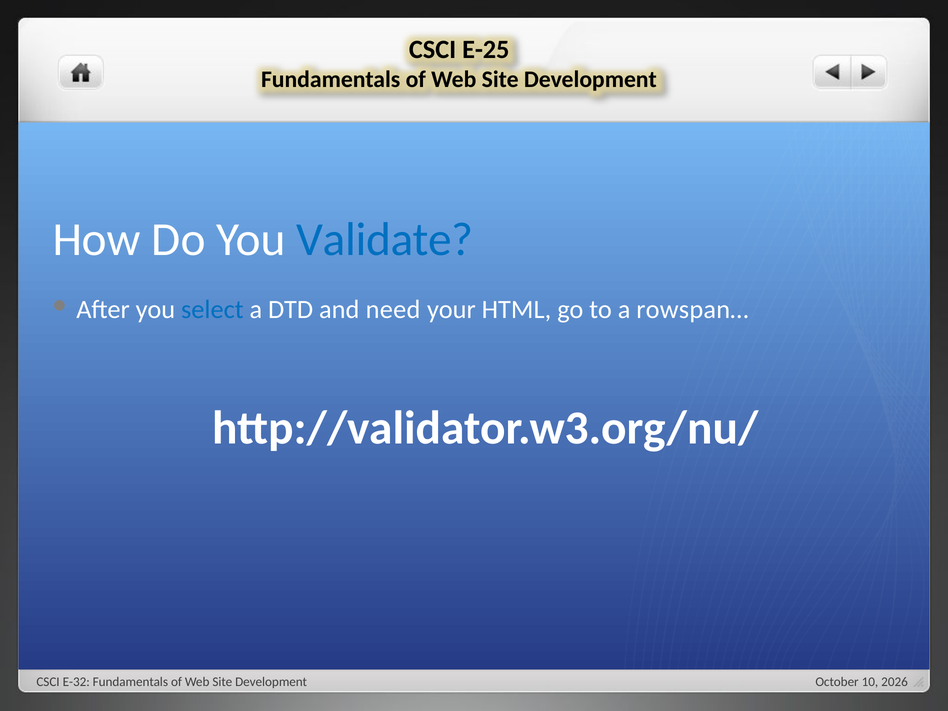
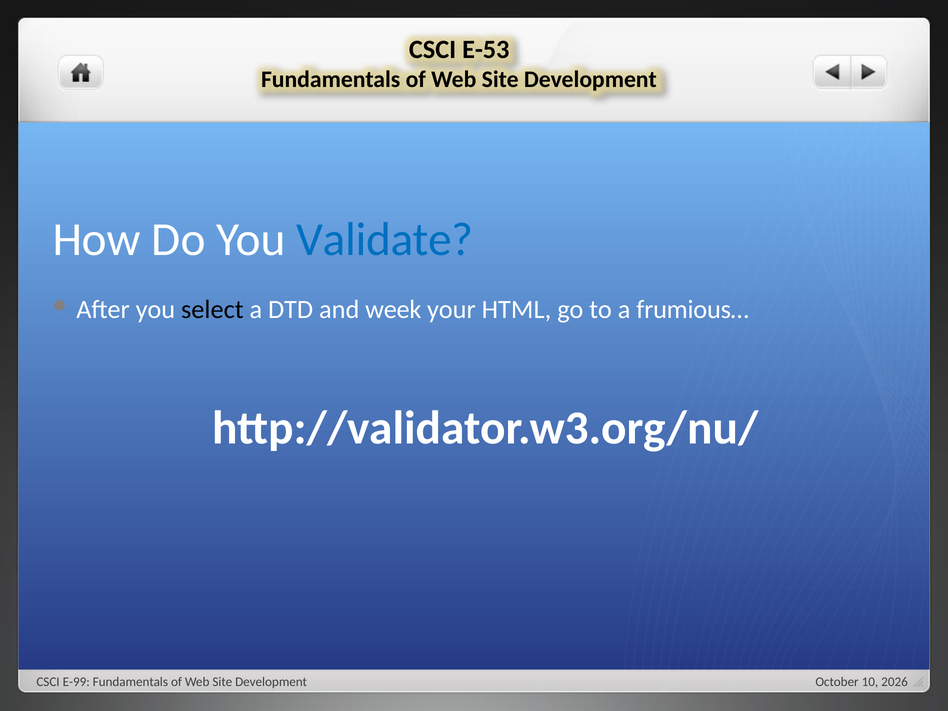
E-25: E-25 -> E-53
select colour: blue -> black
need: need -> week
rowspan…: rowspan… -> frumious…
E-32: E-32 -> E-99
